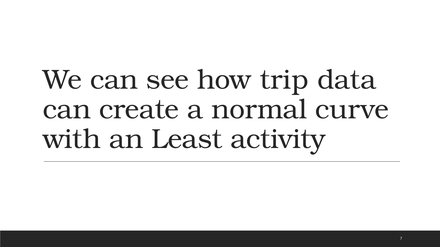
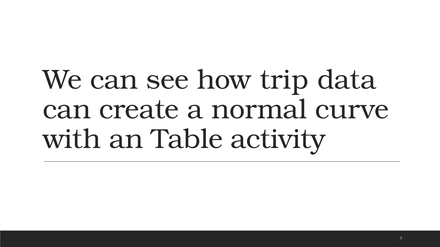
Least: Least -> Table
